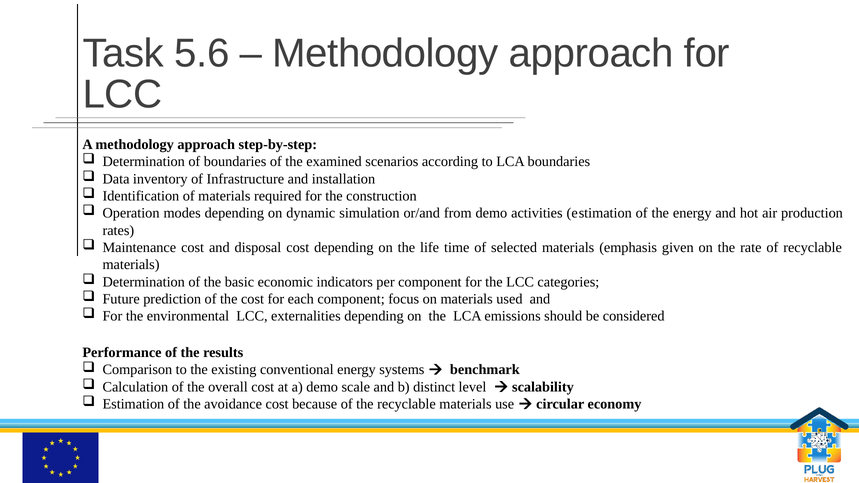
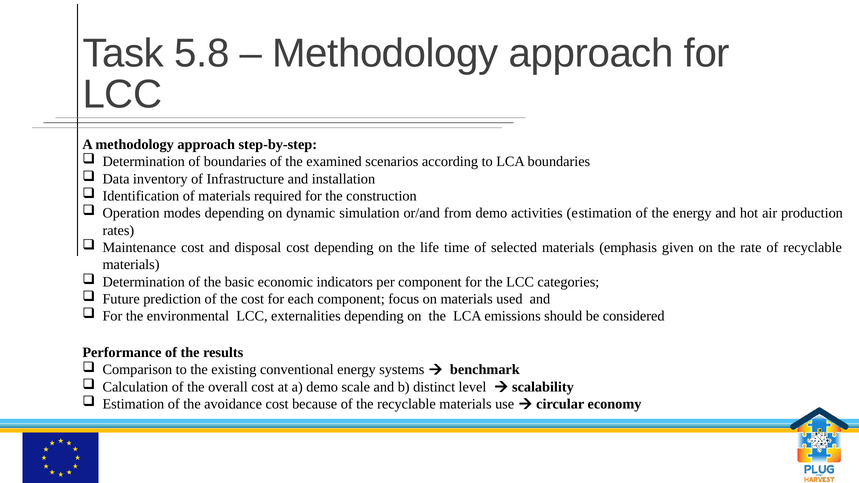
5.6: 5.6 -> 5.8
